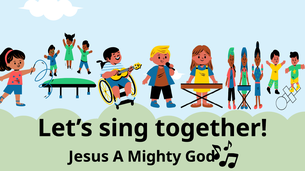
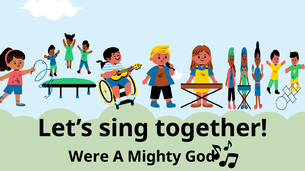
Jesus: Jesus -> Were
